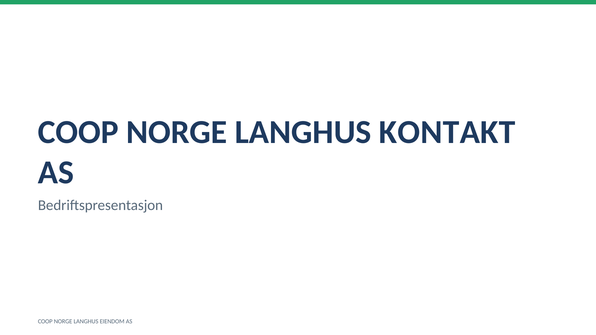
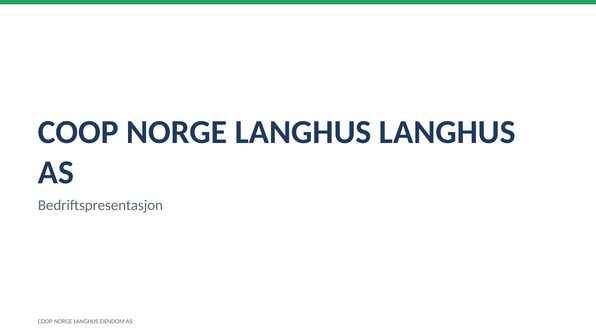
LANGHUS KONTAKT: KONTAKT -> LANGHUS
